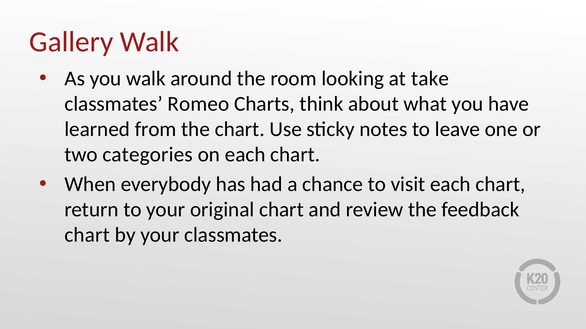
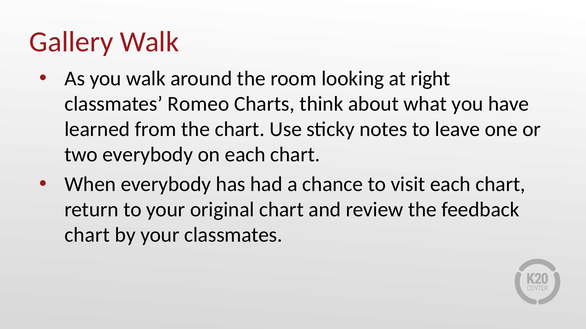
take: take -> right
two categories: categories -> everybody
